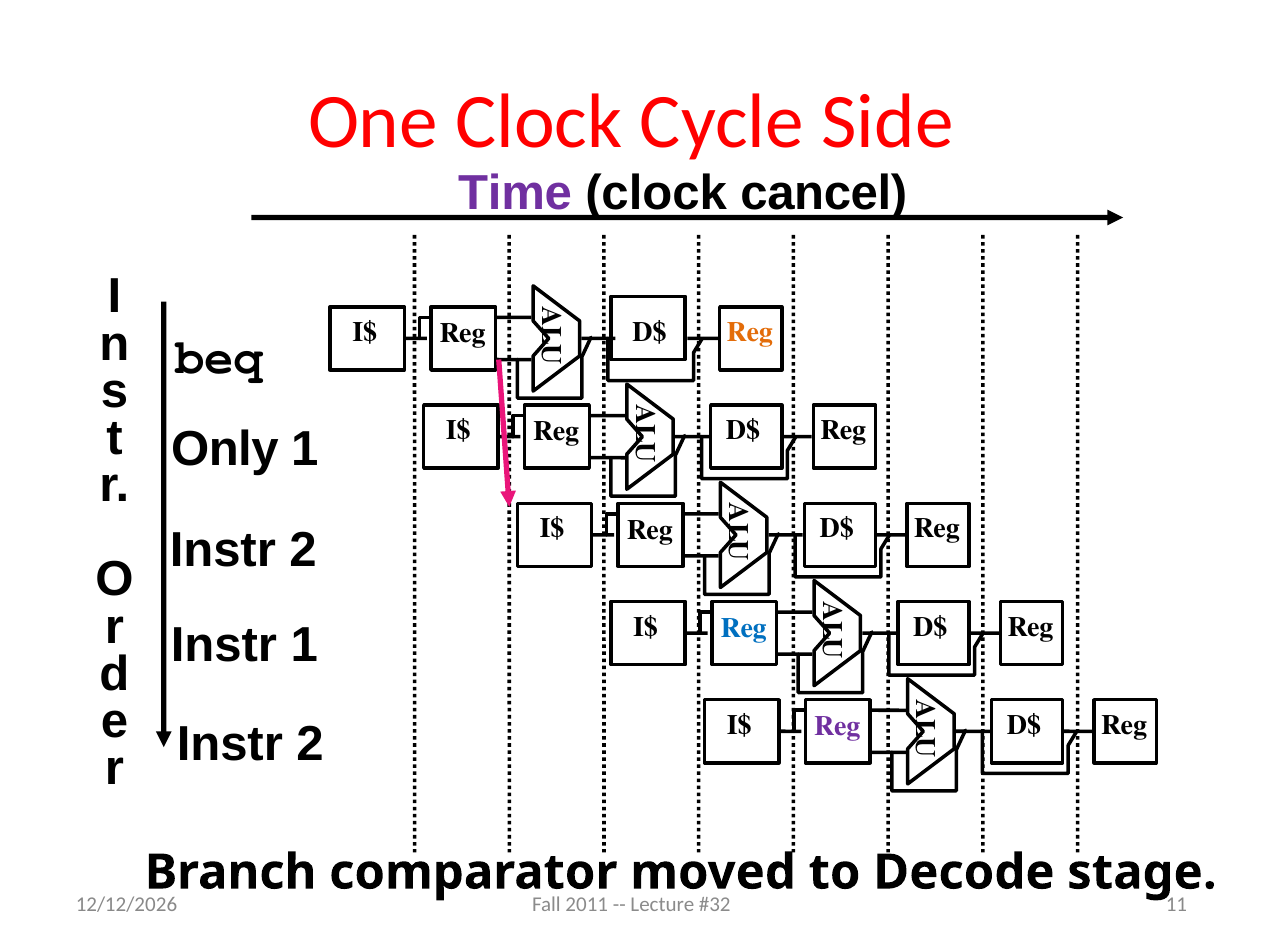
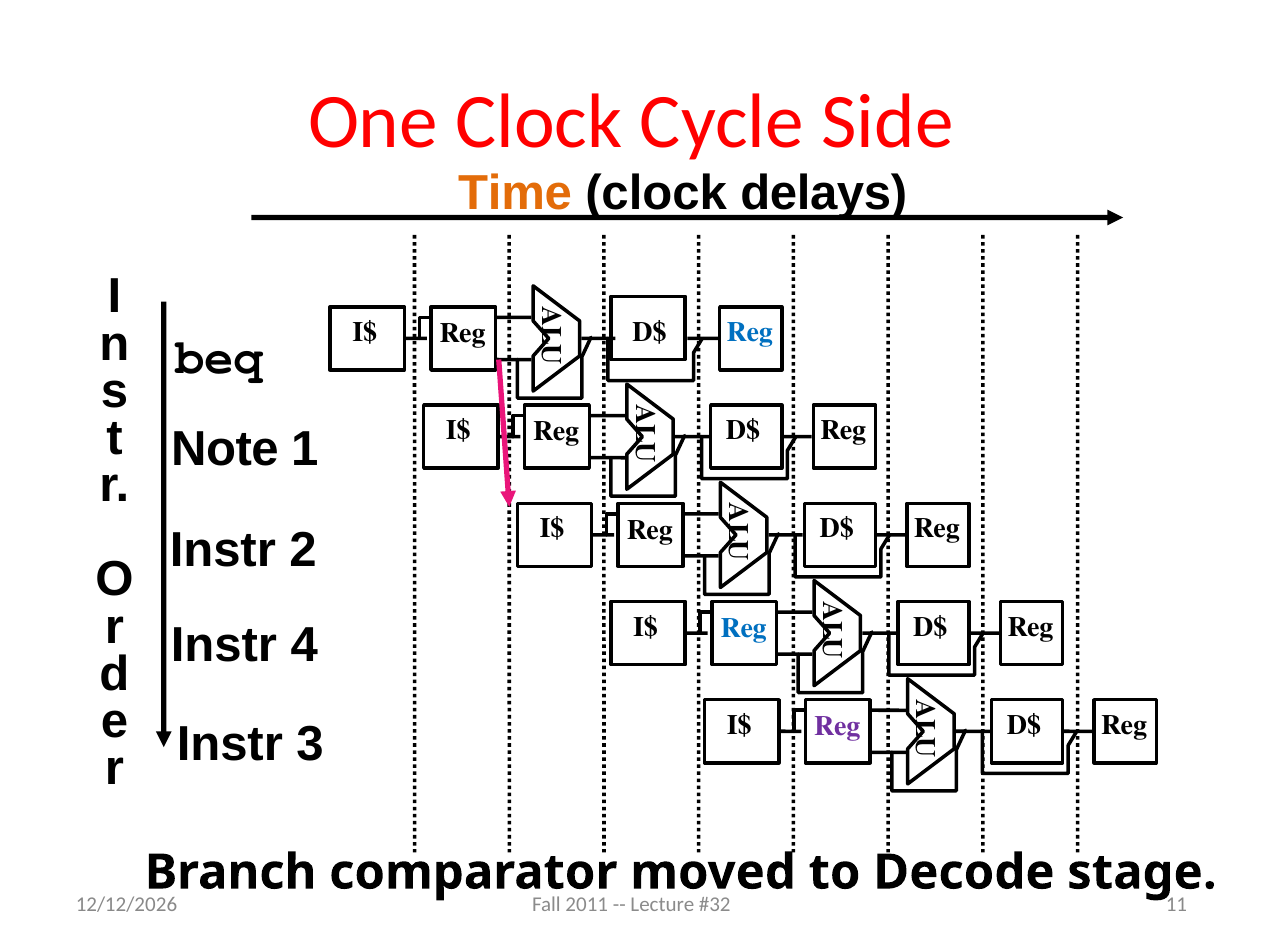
Time colour: purple -> orange
cancel: cancel -> delays
Reg at (750, 332) colour: orange -> blue
Only: Only -> Note
Instr 1: 1 -> 4
2 at (310, 745): 2 -> 3
